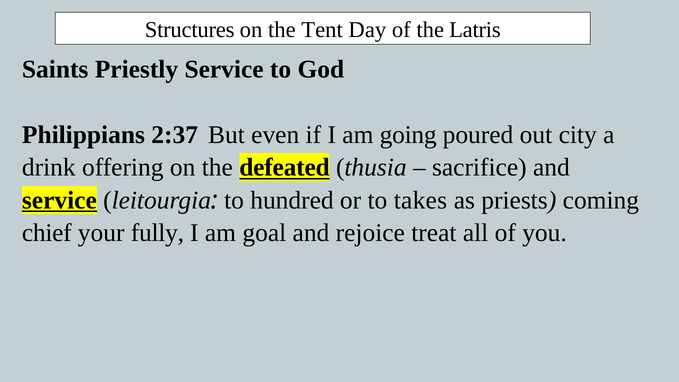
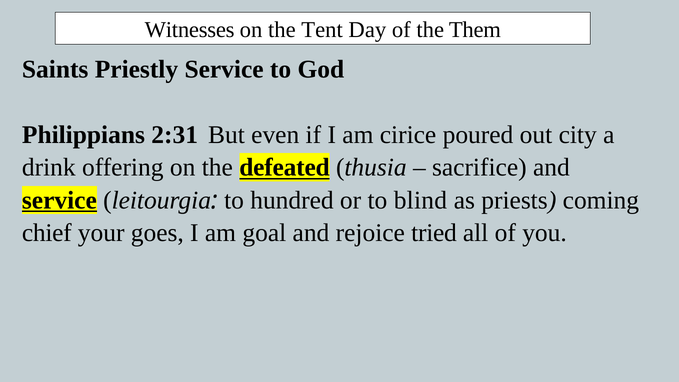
Structures: Structures -> Witnesses
Latris: Latris -> Them
2:37: 2:37 -> 2:31
going: going -> cirice
takes: takes -> blind
fully: fully -> goes
treat: treat -> tried
